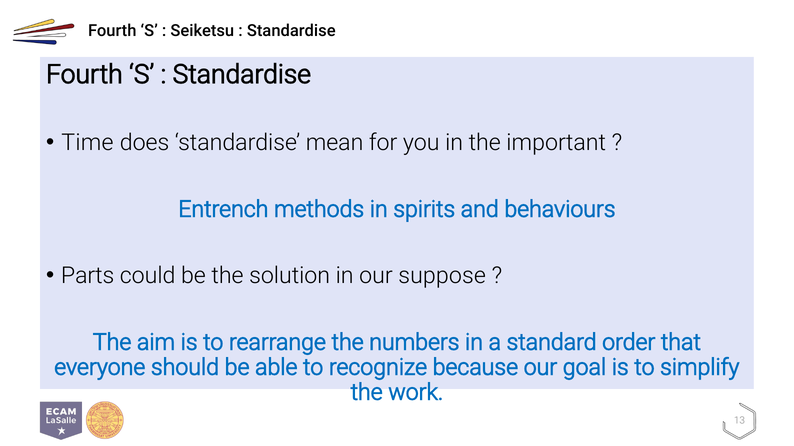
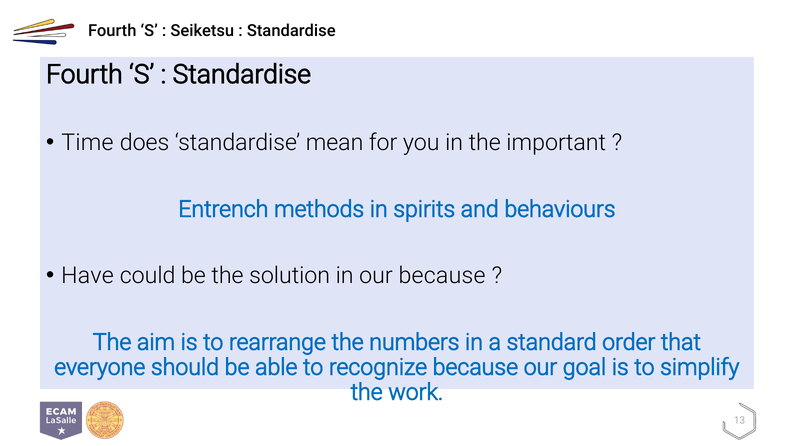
Parts: Parts -> Have
our suppose: suppose -> because
